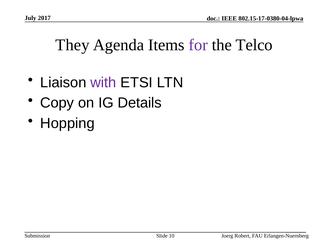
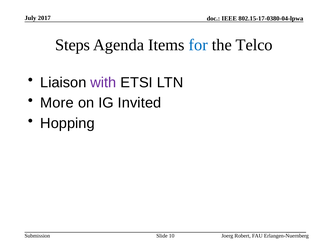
They: They -> Steps
for colour: purple -> blue
Copy: Copy -> More
Details: Details -> Invited
